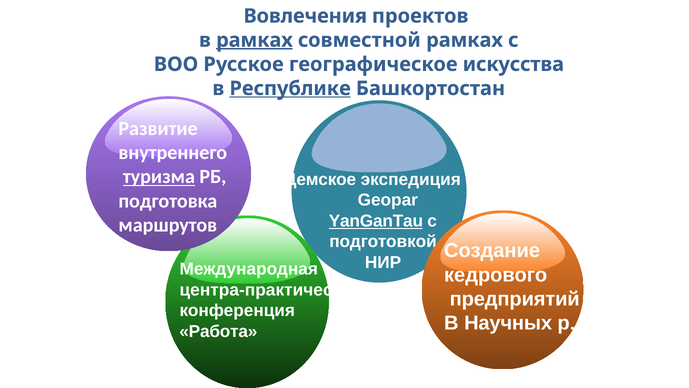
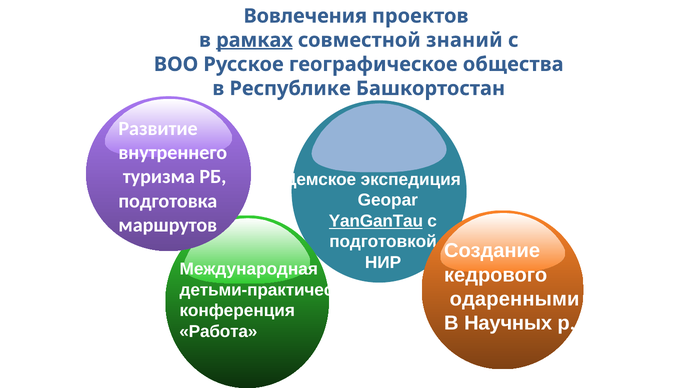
совместной рамках: рамках -> знаний
искусства: искусства -> общества
Республике underline: present -> none
туризма underline: present -> none
центра-практическая: центра-практическая -> детьми-практическая
предприятий: предприятий -> одаренными
